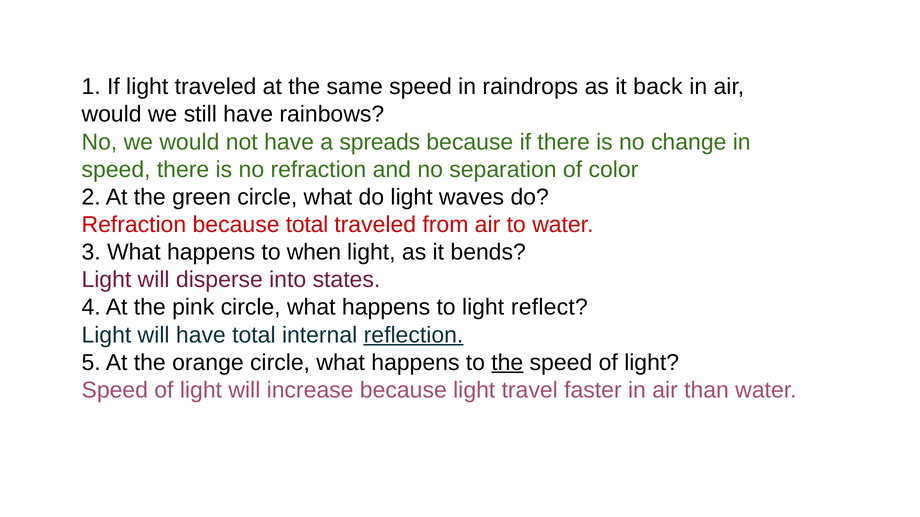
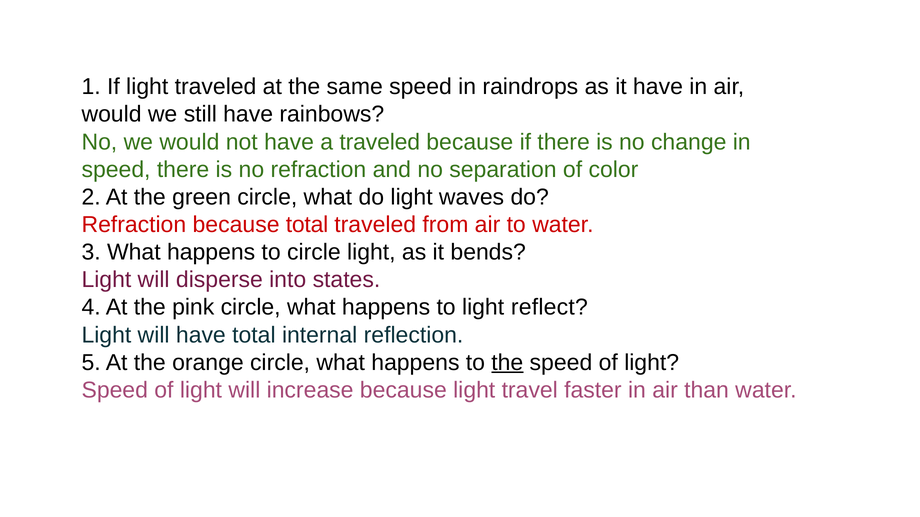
it back: back -> have
a spreads: spreads -> traveled
to when: when -> circle
reflection underline: present -> none
